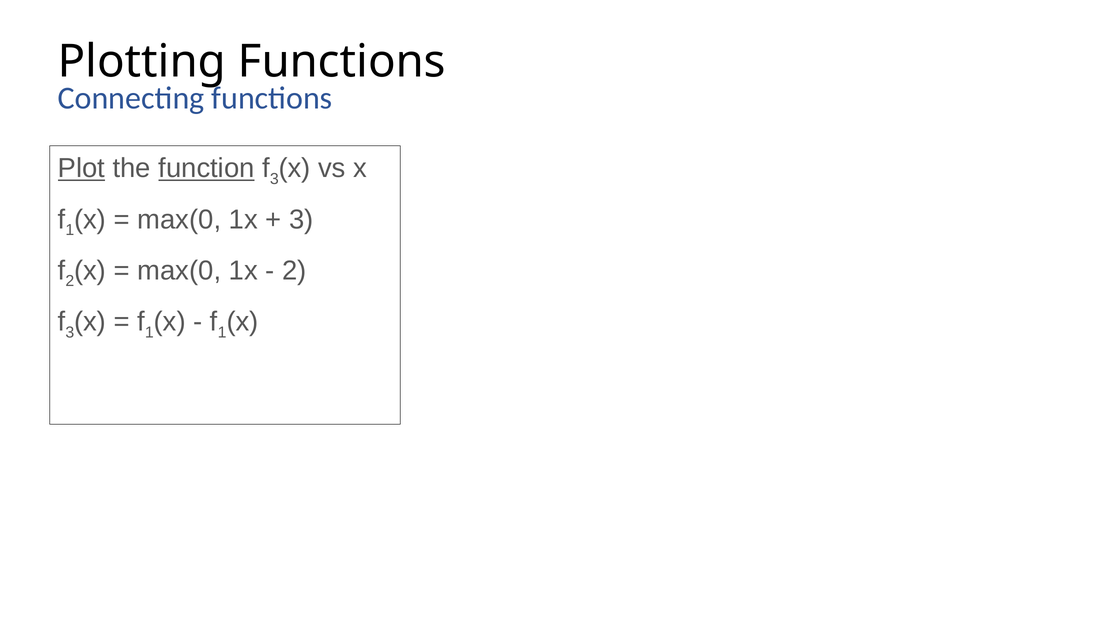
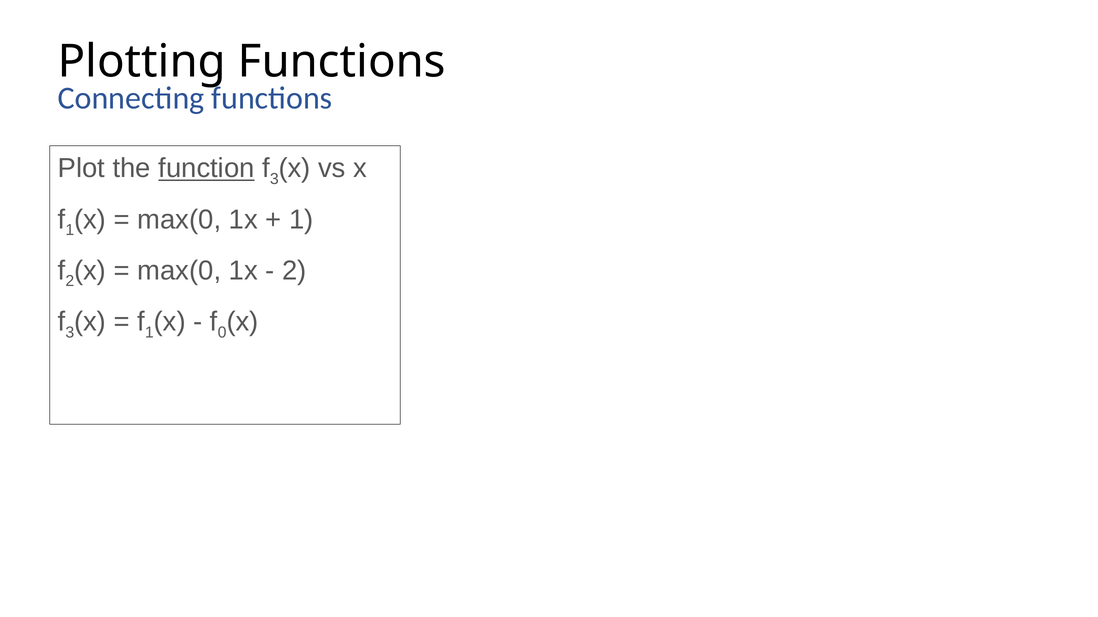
Plot underline: present -> none
3 at (301, 220): 3 -> 1
1 at (222, 333): 1 -> 0
